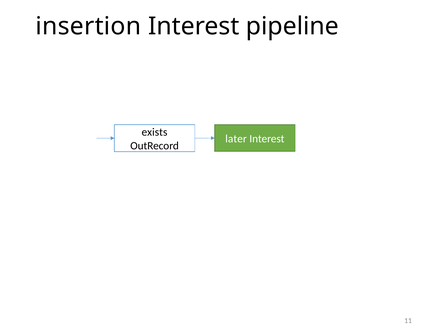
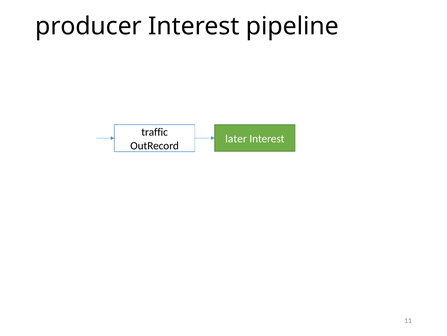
insertion: insertion -> producer
exists: exists -> traffic
